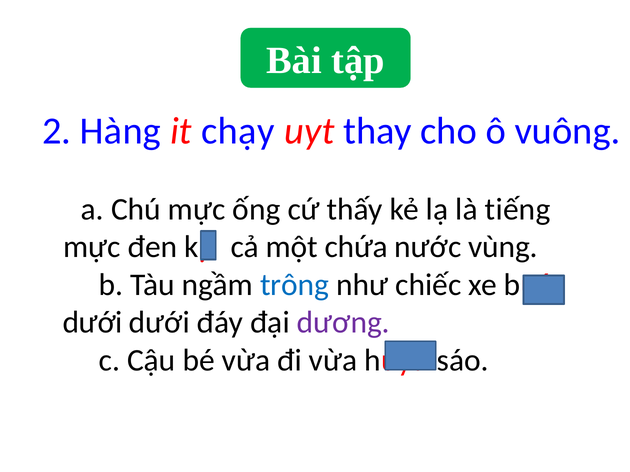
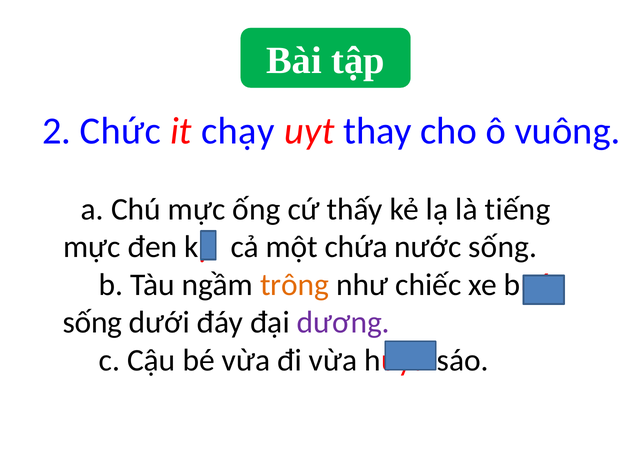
Hàng: Hàng -> Chức
nước vùng: vùng -> sống
trông colour: blue -> orange
dưới at (93, 323): dưới -> sống
